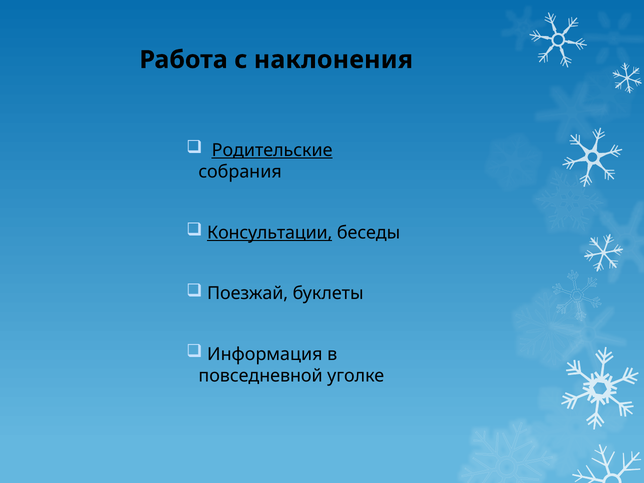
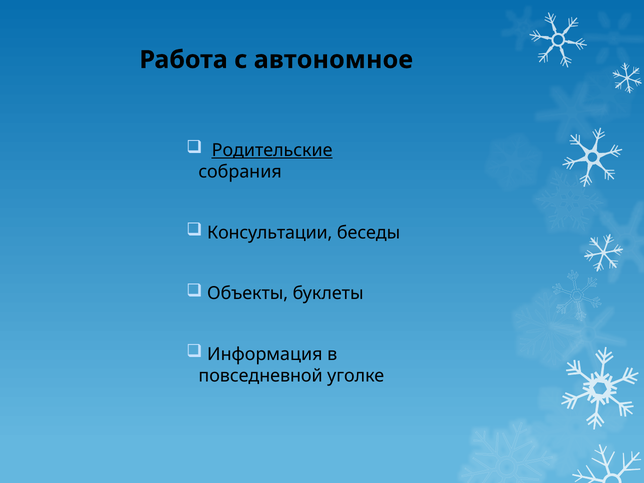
наклонения: наклонения -> автономное
Консультации underline: present -> none
Поезжай: Поезжай -> Объекты
